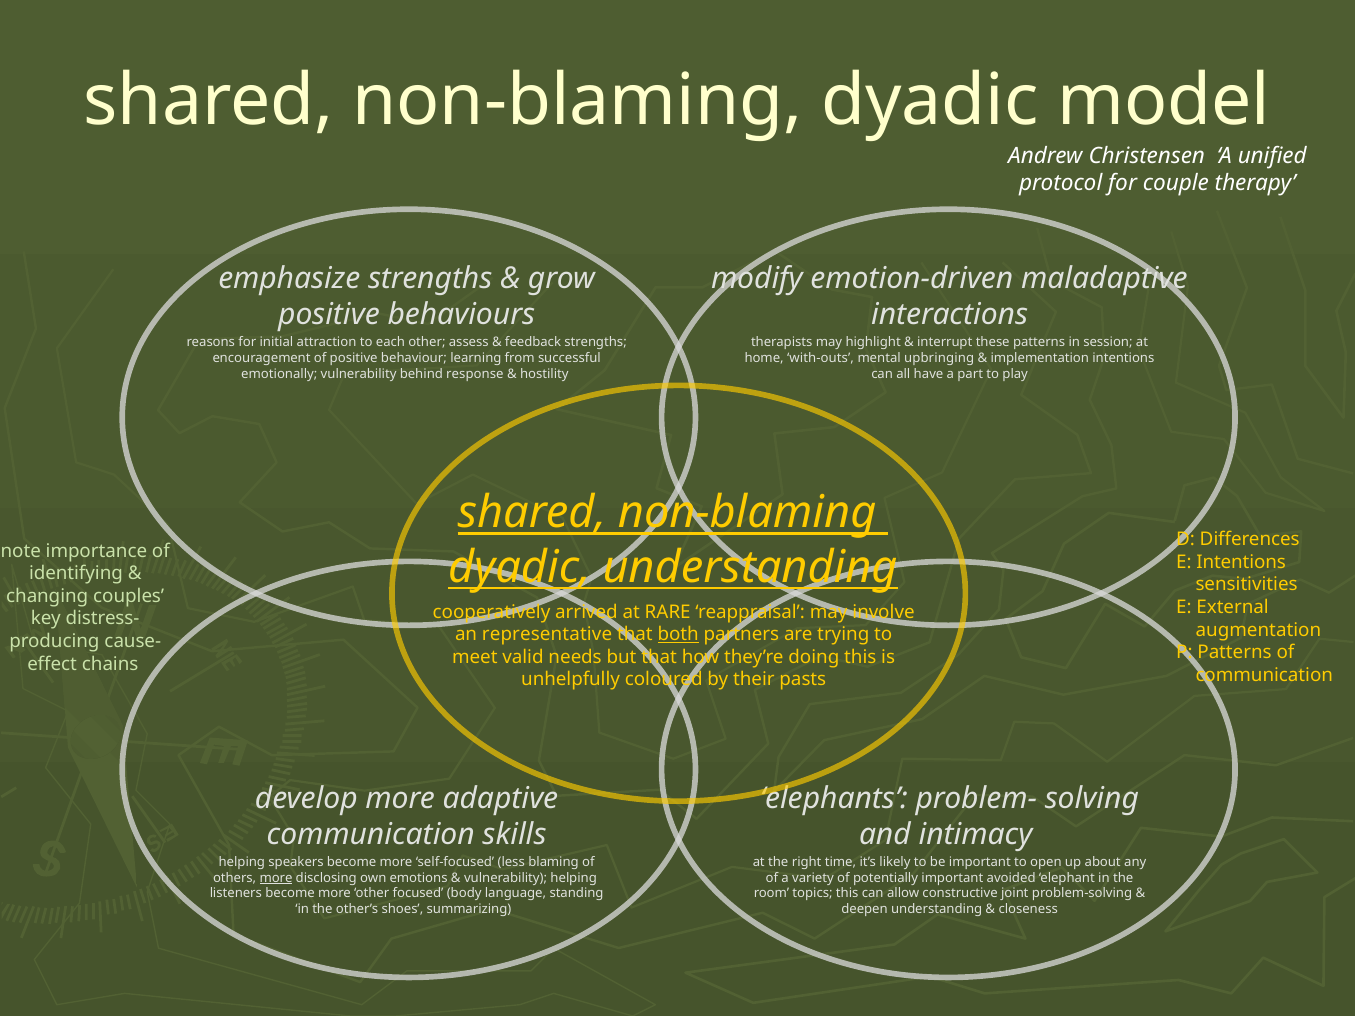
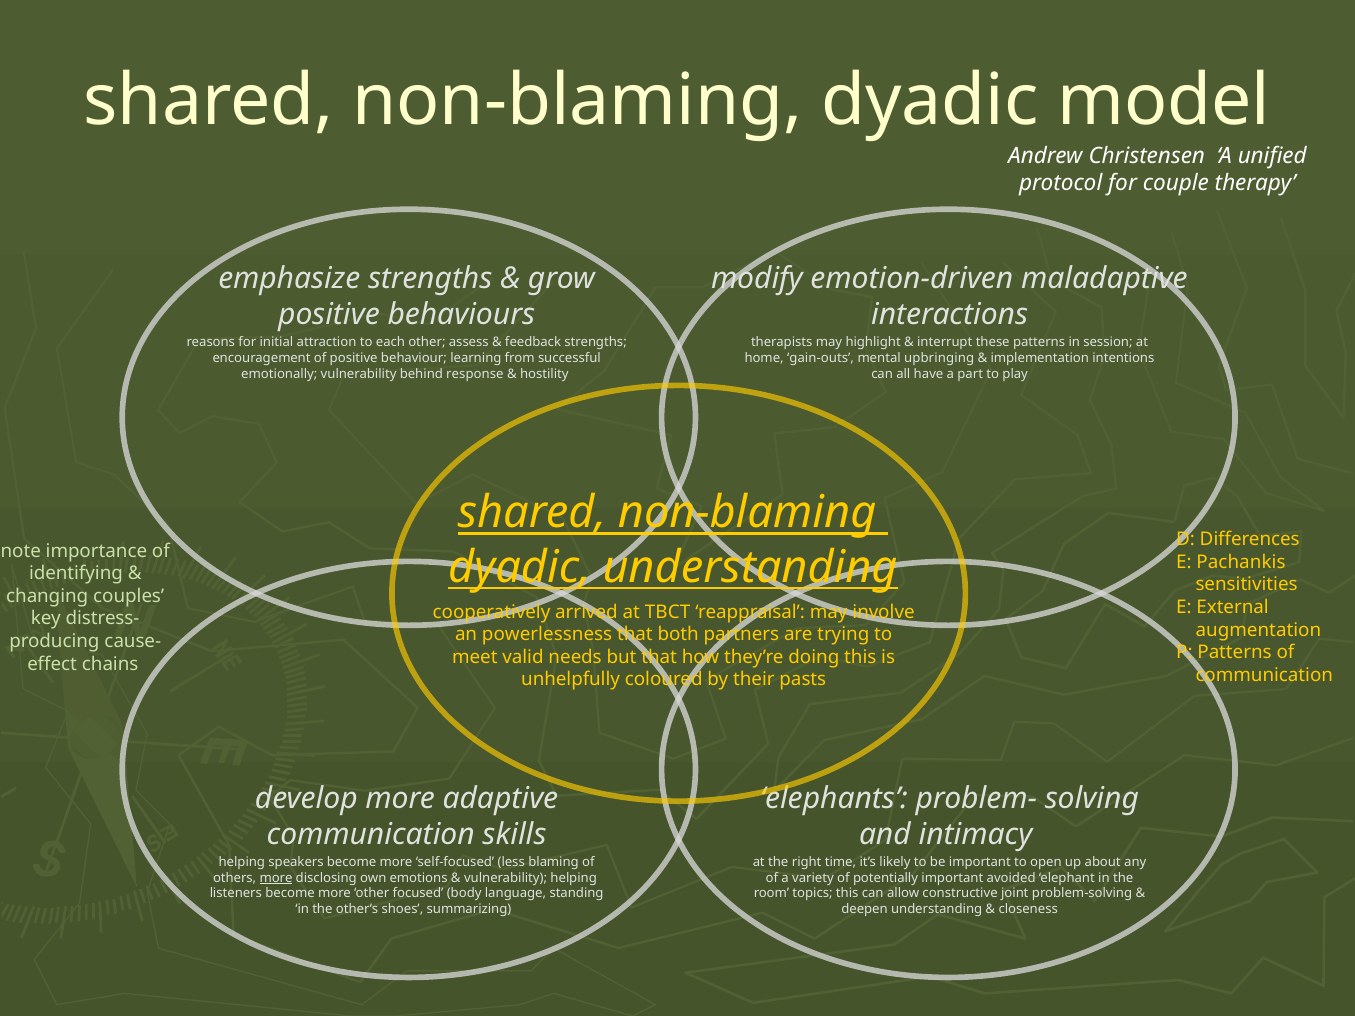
with-outs: with-outs -> gain-outs
E Intentions: Intentions -> Pachankis
RARE: RARE -> TBCT
representative: representative -> powerlessness
both underline: present -> none
